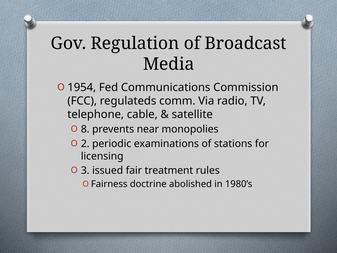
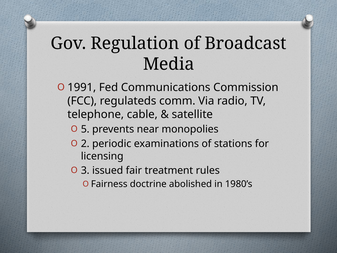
1954: 1954 -> 1991
8: 8 -> 5
